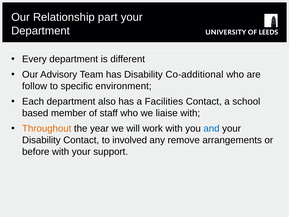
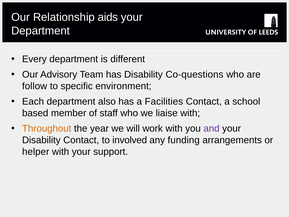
part: part -> aids
Co-additional: Co-additional -> Co-questions
and colour: blue -> purple
remove: remove -> funding
before: before -> helper
